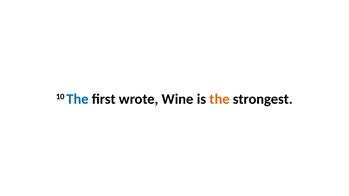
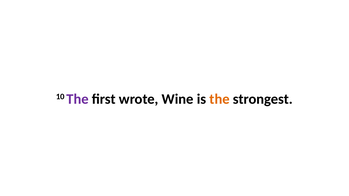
The at (78, 99) colour: blue -> purple
